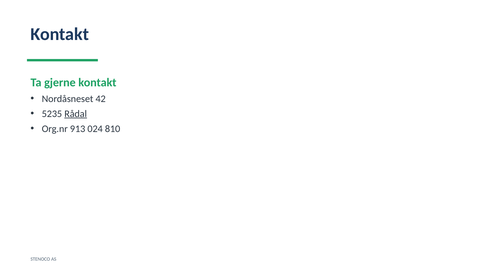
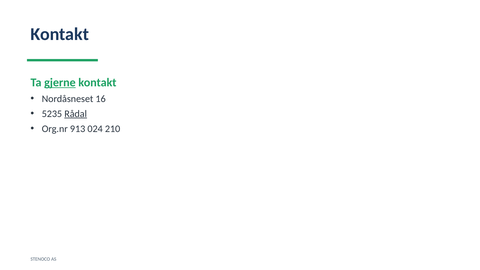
gjerne underline: none -> present
42: 42 -> 16
810: 810 -> 210
